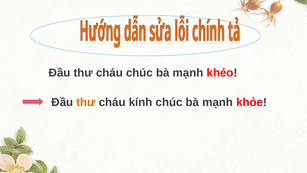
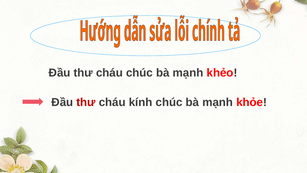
thư at (86, 102) colour: orange -> red
